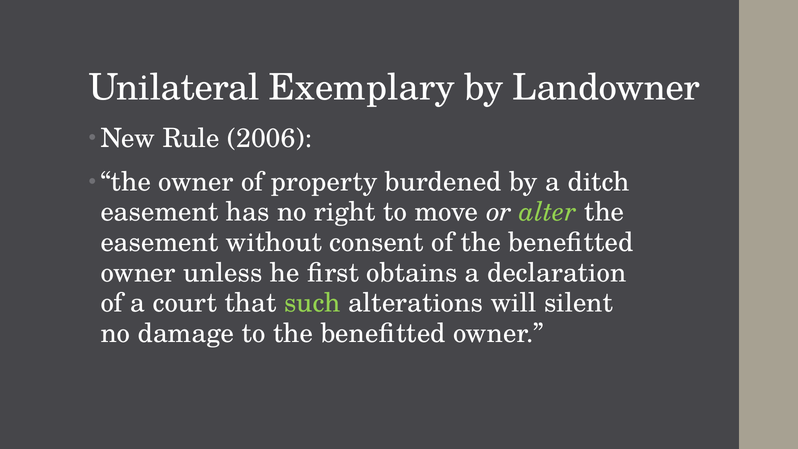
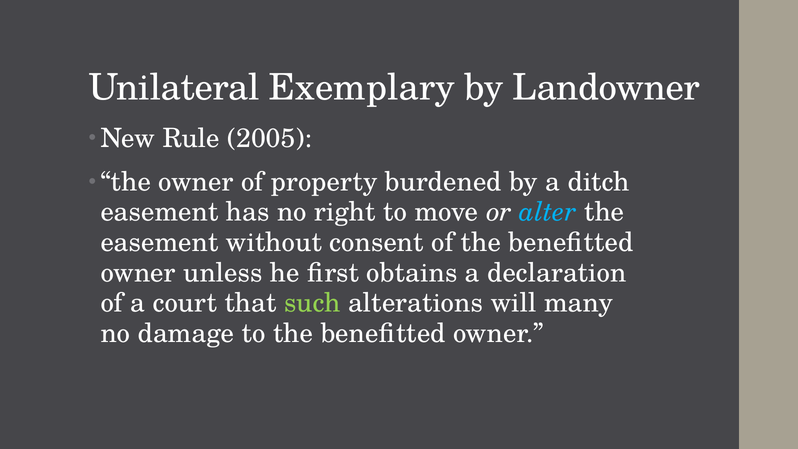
2006: 2006 -> 2005
alter colour: light green -> light blue
silent: silent -> many
